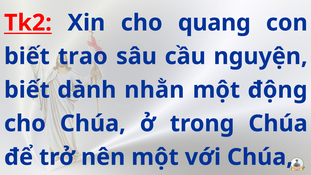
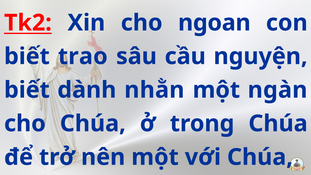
quang: quang -> ngoan
động: động -> ngàn
